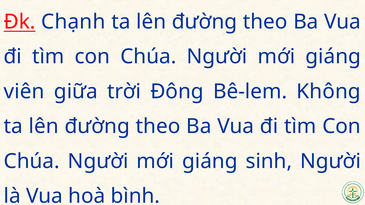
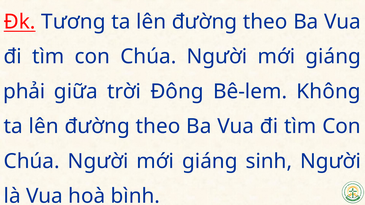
Chạnh: Chạnh -> Tương
viên: viên -> phải
